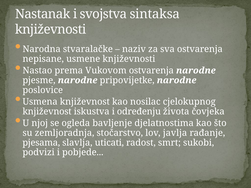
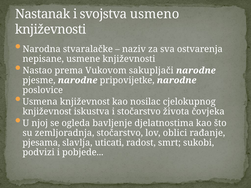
sintaksa: sintaksa -> usmeno
Vukovom ostvarenja: ostvarenja -> sakupljači
i određenju: određenju -> stočarstvo
javlja: javlja -> oblici
